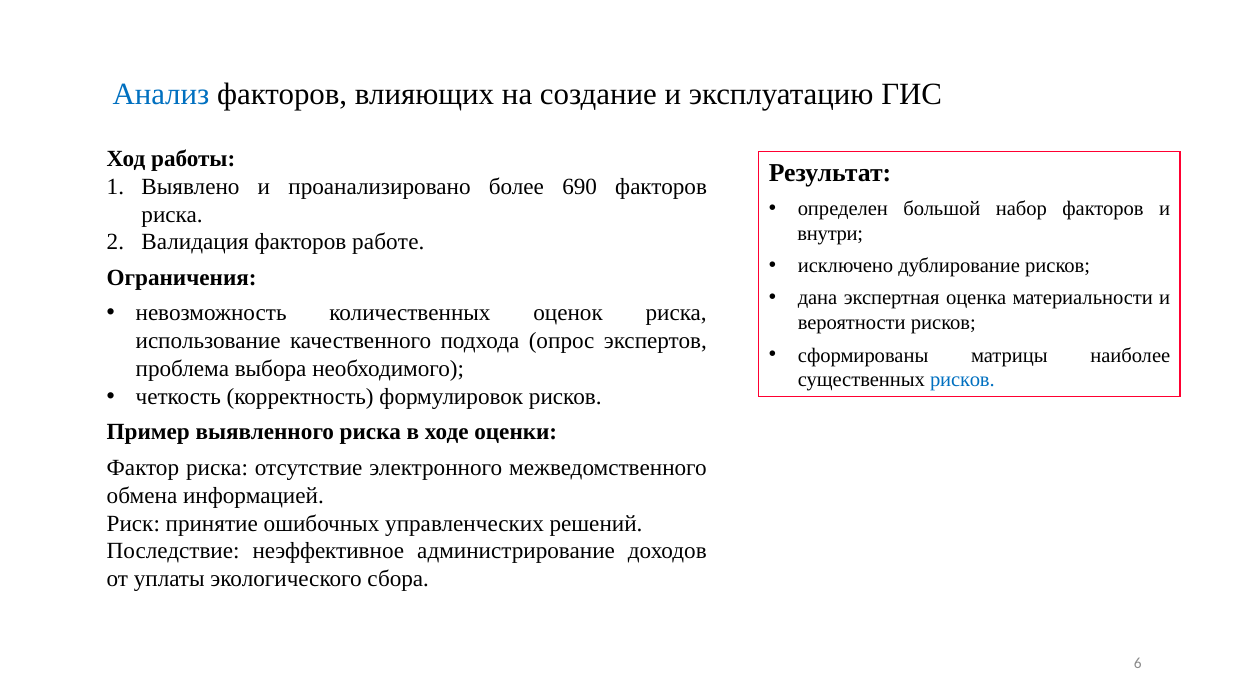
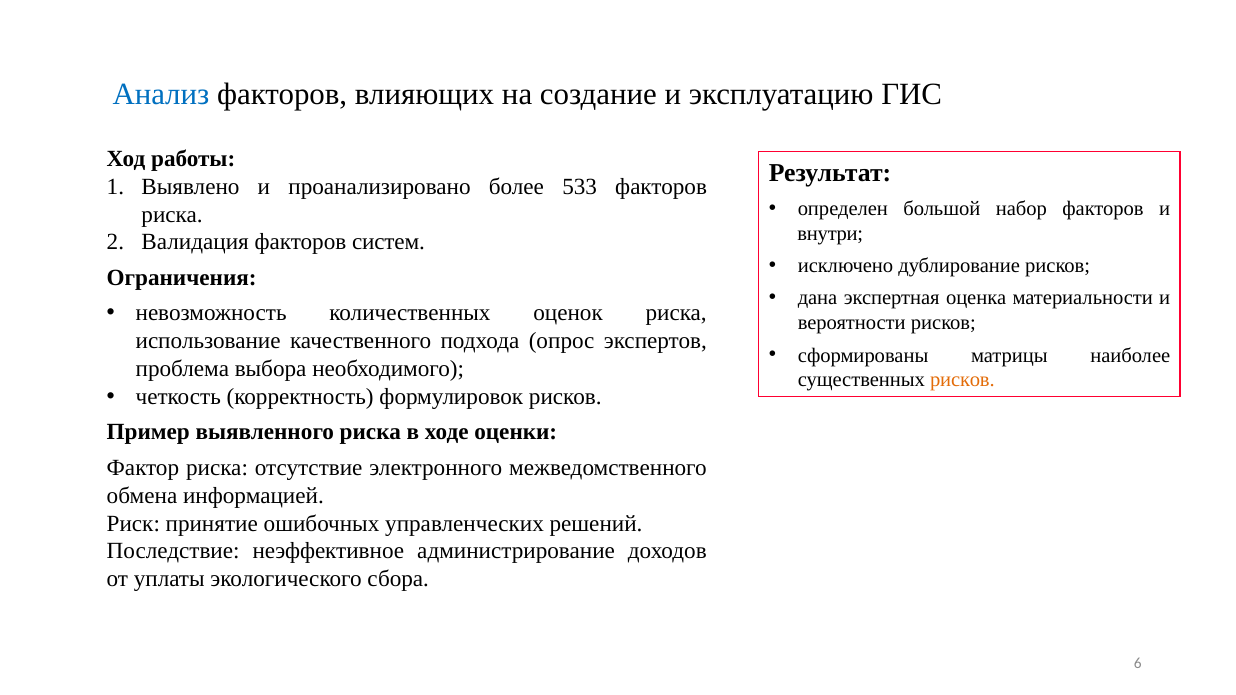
690: 690 -> 533
работе: работе -> систем
рисков at (962, 380) colour: blue -> orange
